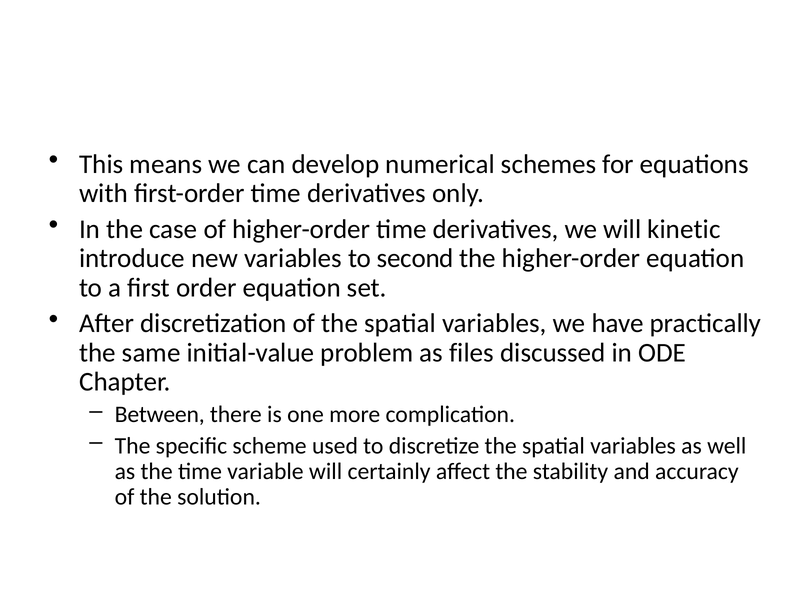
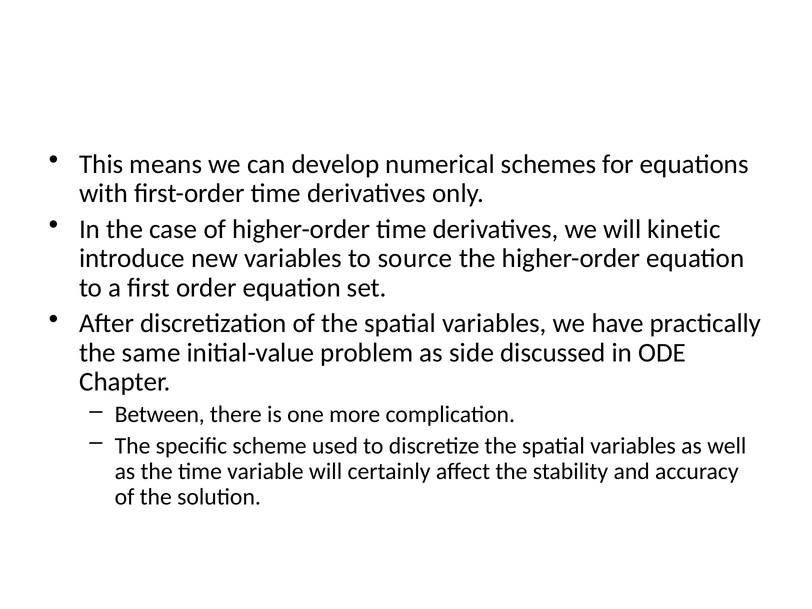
second: second -> source
files: files -> side
